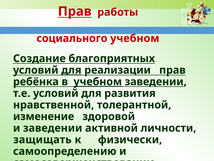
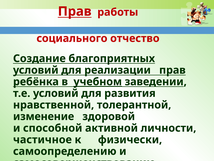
социального учебном: учебном -> отчество
для at (71, 70) underline: present -> none
и заведении: заведении -> способной
защищать: защищать -> частичное
